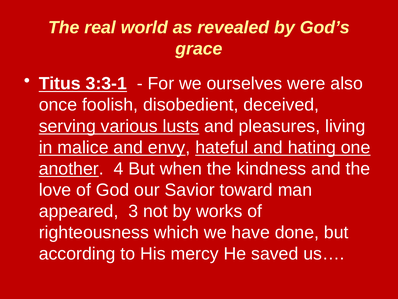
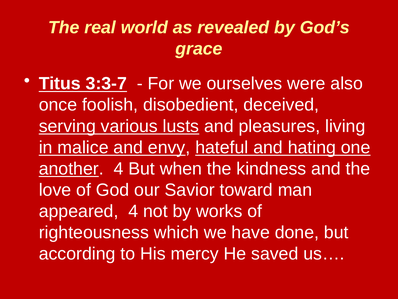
3:3-1: 3:3-1 -> 3:3-7
appeared 3: 3 -> 4
